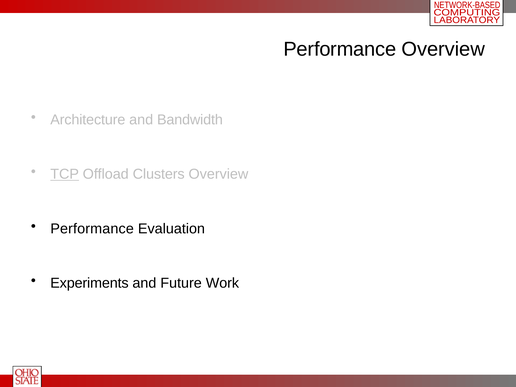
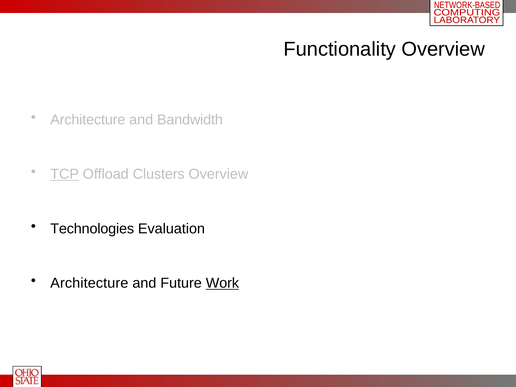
Performance at (340, 49): Performance -> Functionality
Performance at (92, 229): Performance -> Technologies
Experiments at (89, 283): Experiments -> Architecture
Work underline: none -> present
